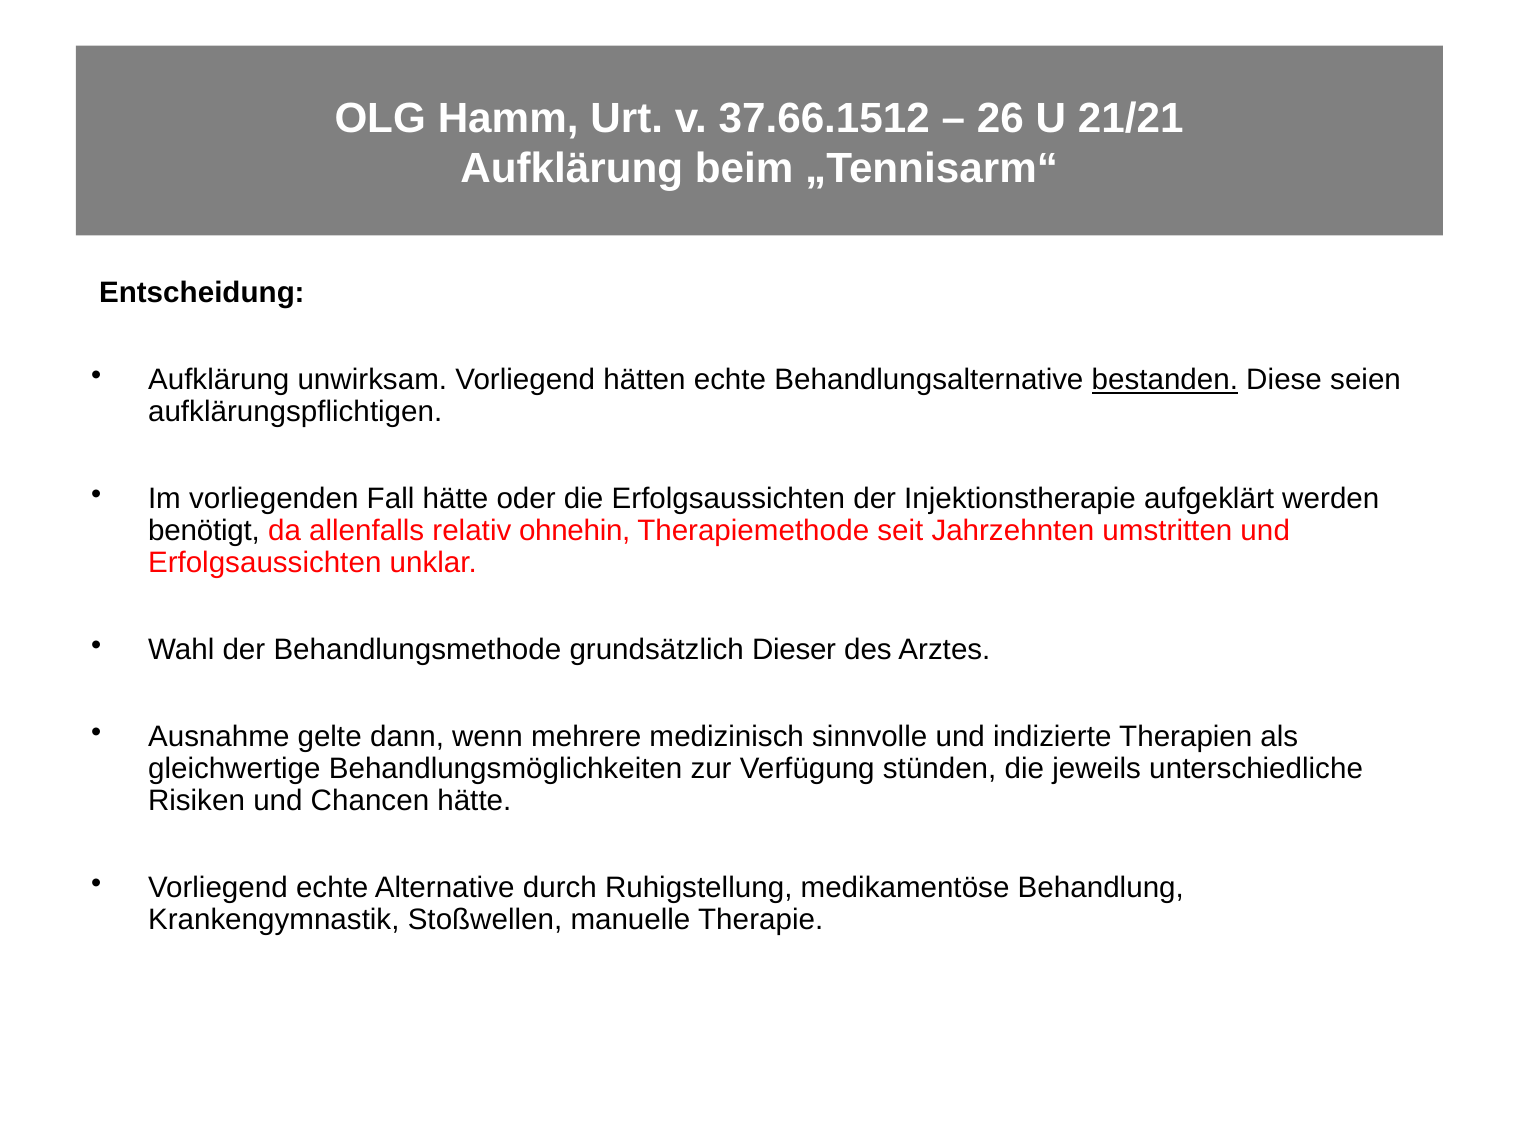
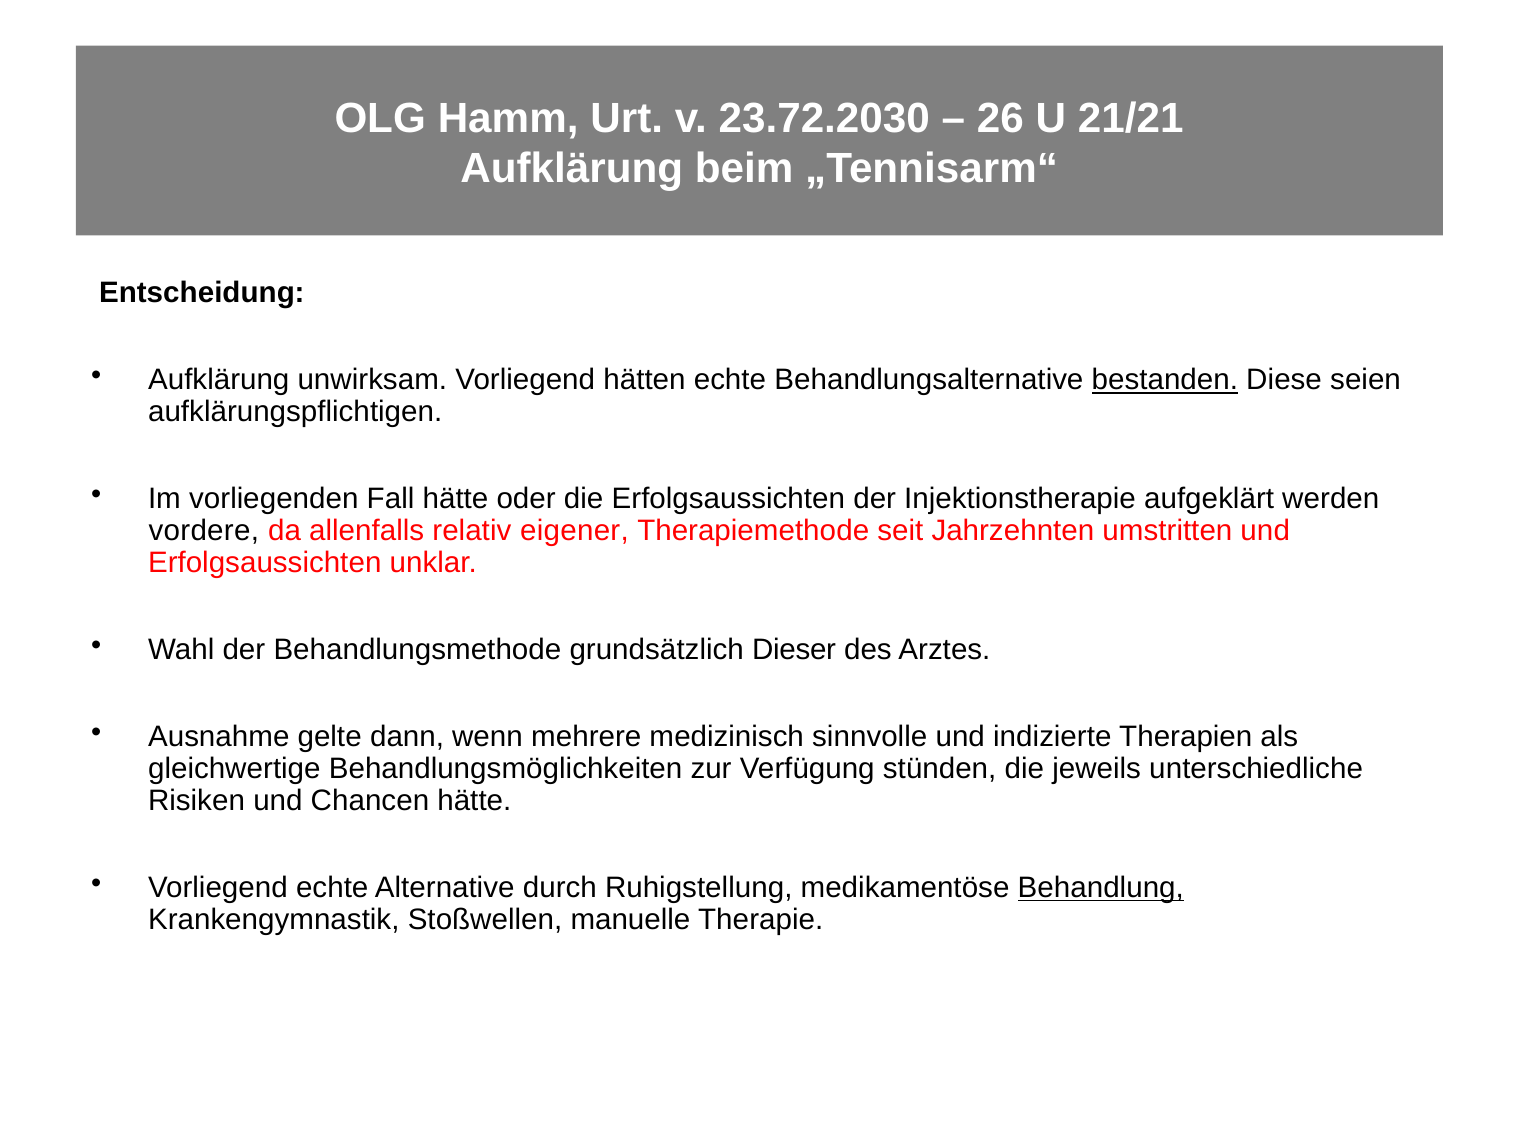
37.66.1512: 37.66.1512 -> 23.72.2030
benötigt: benötigt -> vordere
ohnehin: ohnehin -> eigener
Behandlung underline: none -> present
